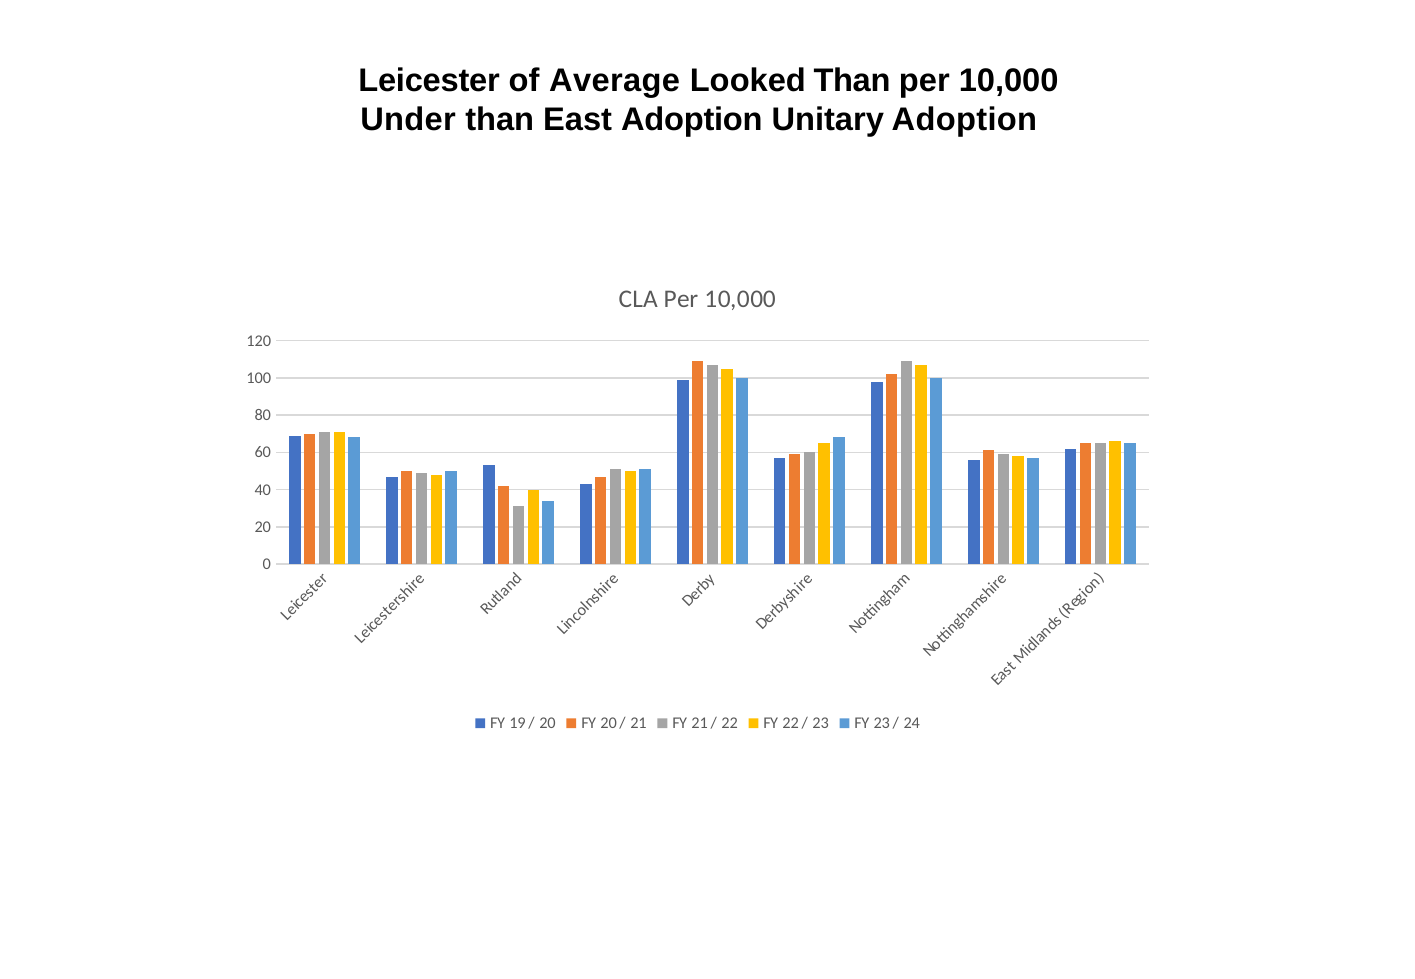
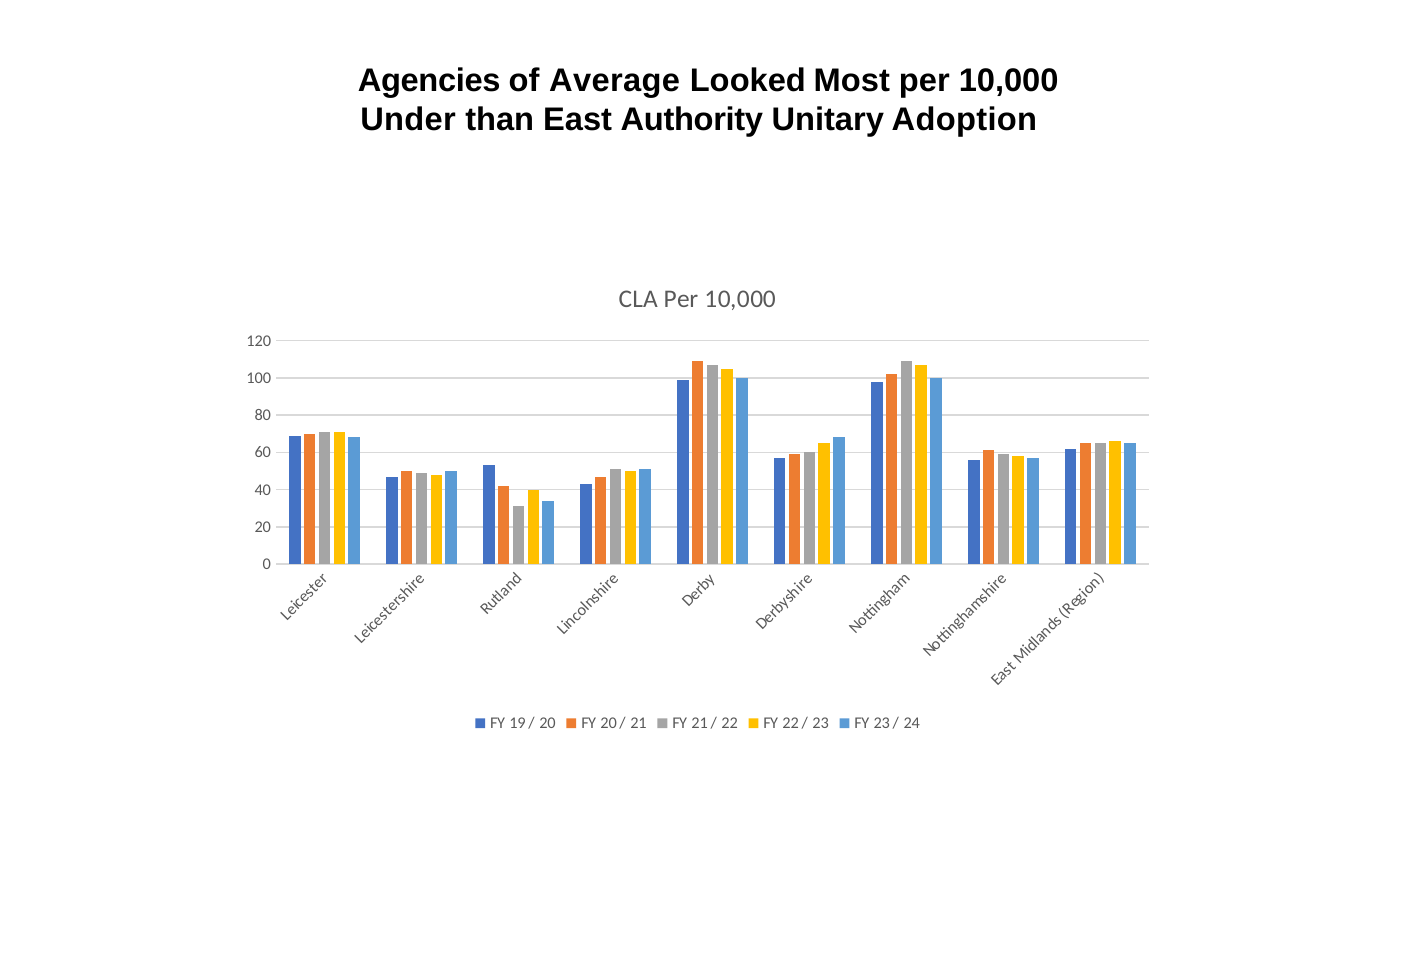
Leicester: Leicester -> Agencies
Looked Than: Than -> Most
East Adoption: Adoption -> Authority
